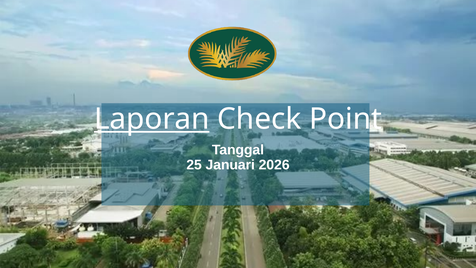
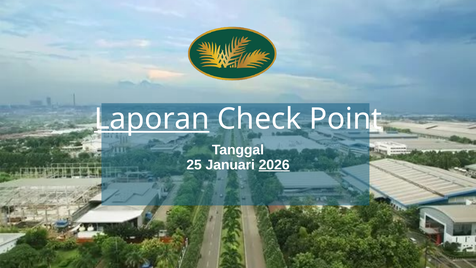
2026 underline: none -> present
